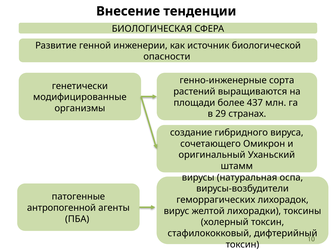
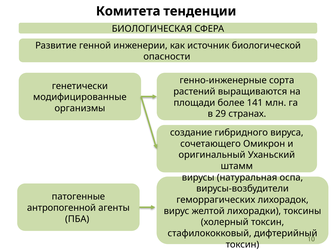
Внесение: Внесение -> Комитета
437: 437 -> 141
